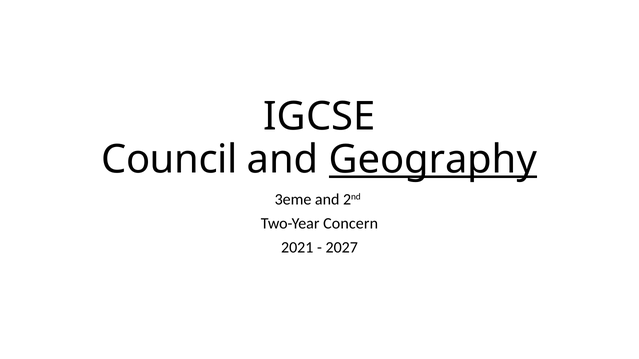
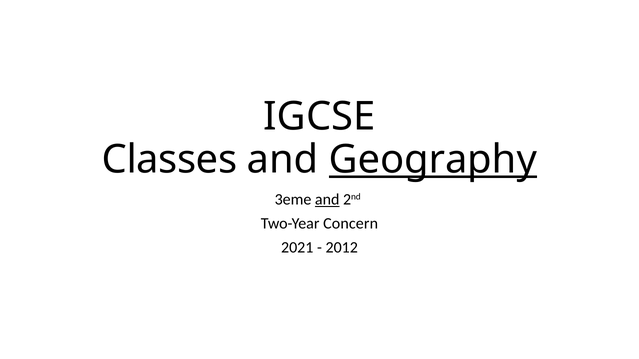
Council: Council -> Classes
and at (327, 200) underline: none -> present
2027: 2027 -> 2012
